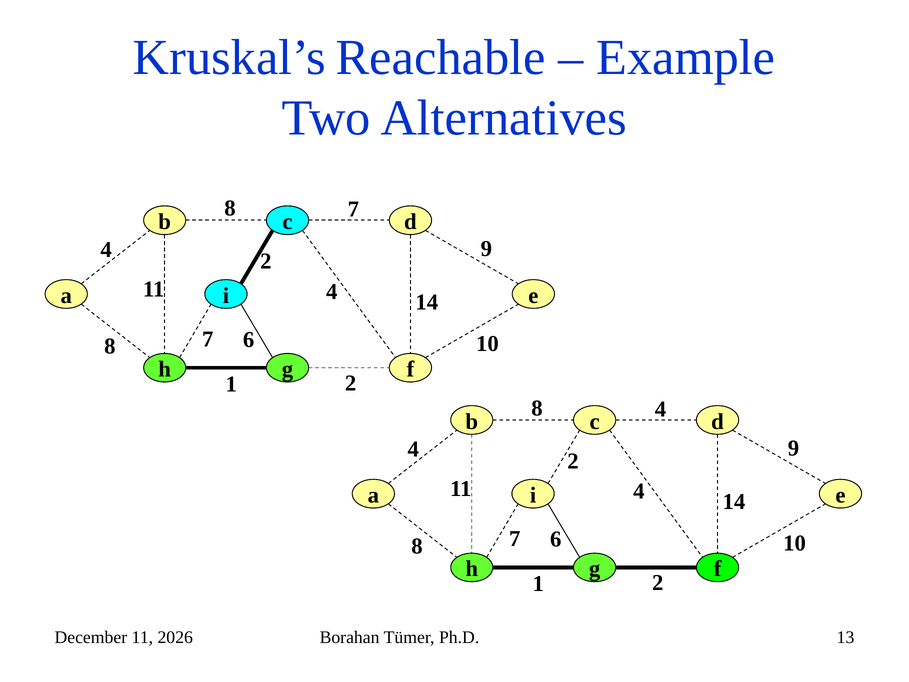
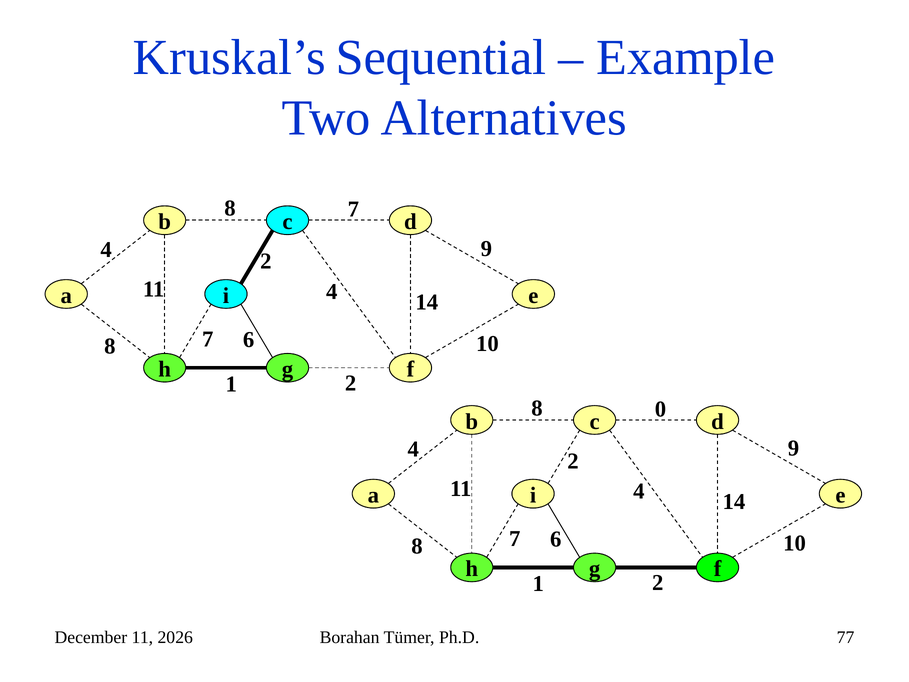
Reachable: Reachable -> Sequential
8 4: 4 -> 0
13: 13 -> 77
